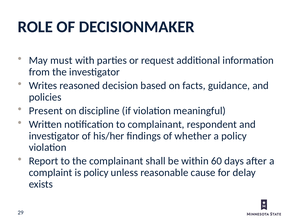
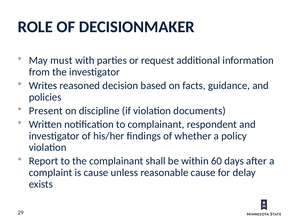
meaningful: meaningful -> documents
is policy: policy -> cause
